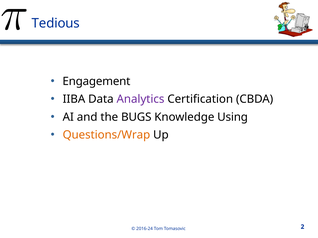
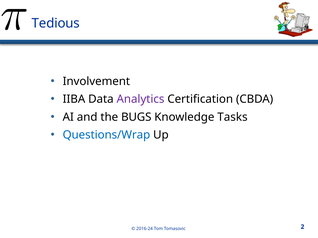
Engagement: Engagement -> Involvement
Using: Using -> Tasks
Questions/Wrap colour: orange -> blue
